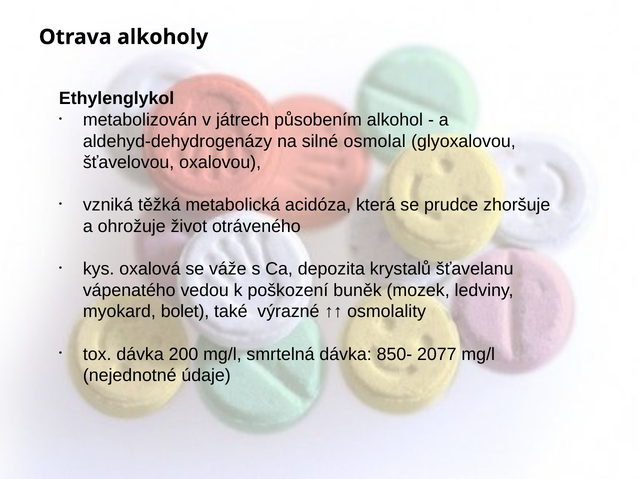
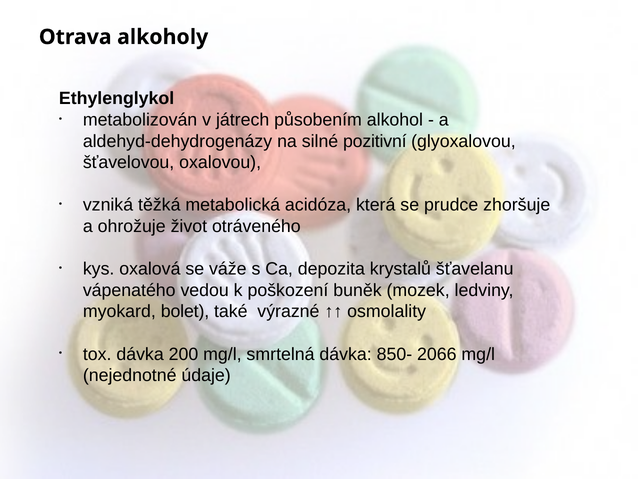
osmolal: osmolal -> pozitivní
2077: 2077 -> 2066
